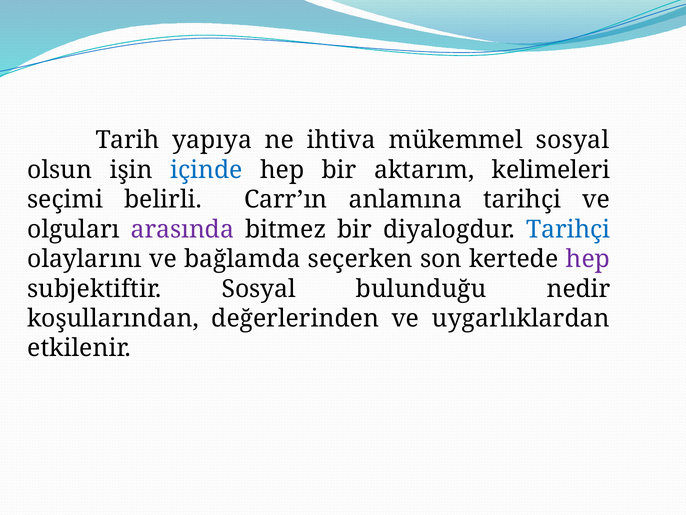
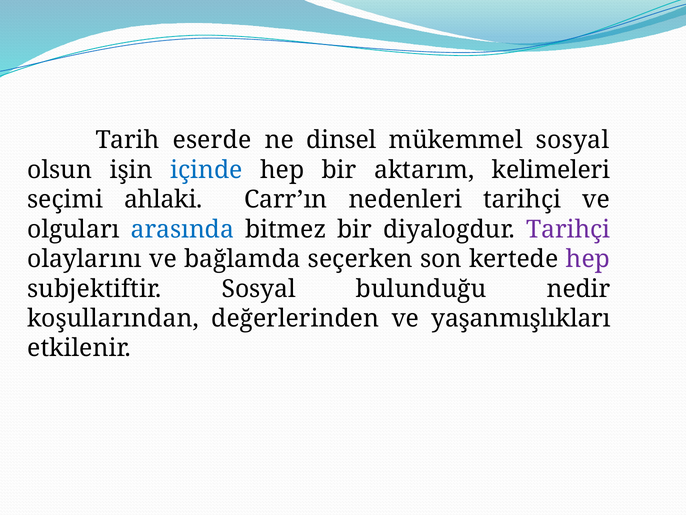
yapıya: yapıya -> eserde
ihtiva: ihtiva -> dinsel
belirli: belirli -> ahlaki
anlamına: anlamına -> nedenleri
arasında colour: purple -> blue
Tarihçi at (568, 229) colour: blue -> purple
uygarlıklardan: uygarlıklardan -> yaşanmışlıkları
